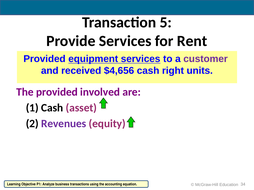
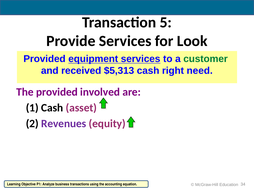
Rent: Rent -> Look
customer colour: purple -> green
$4,656: $4,656 -> $5,313
units: units -> need
